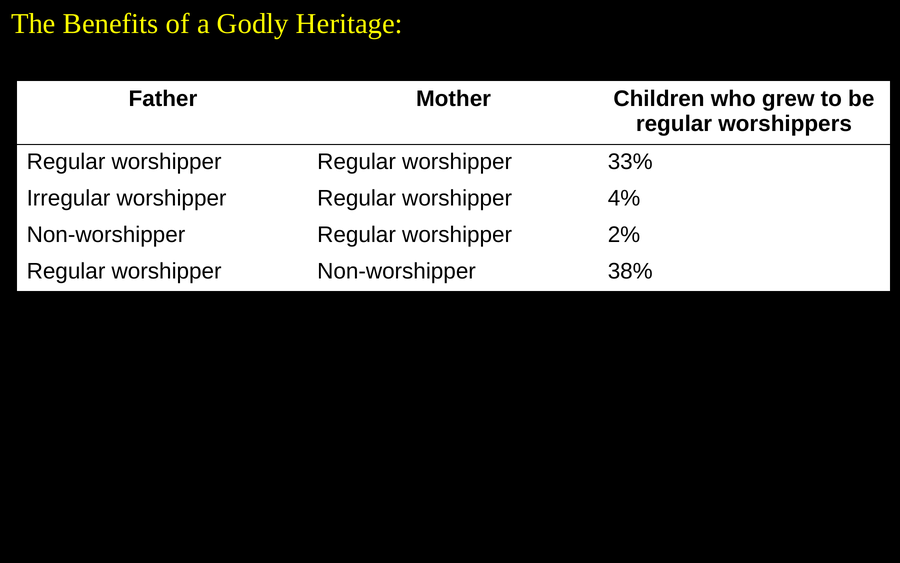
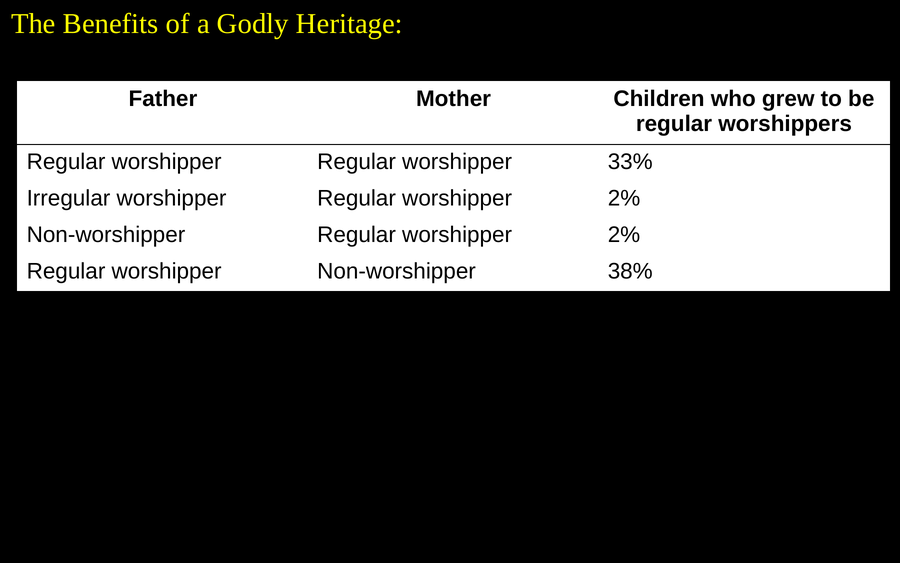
worshipper Regular worshipper 4%: 4% -> 2%
